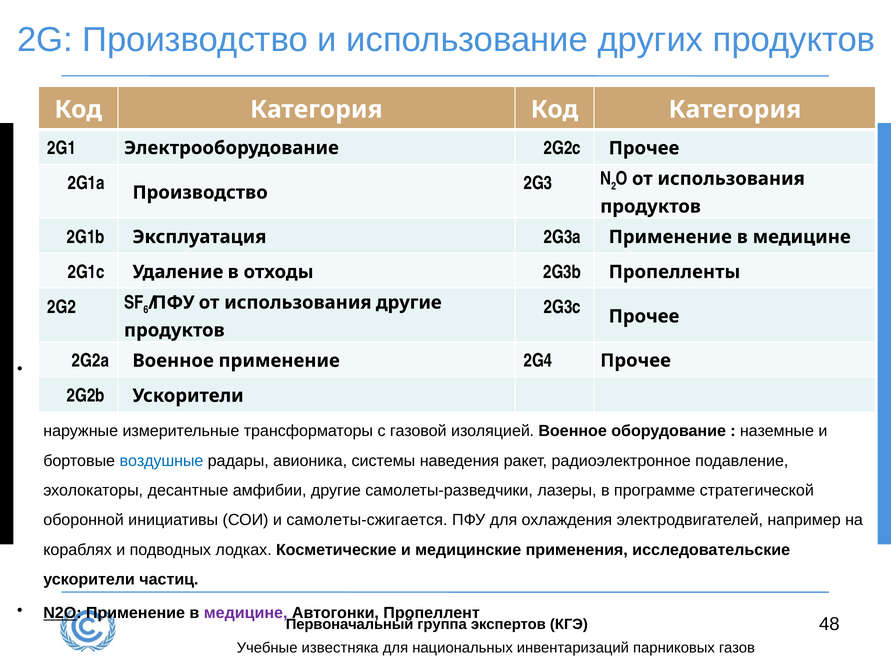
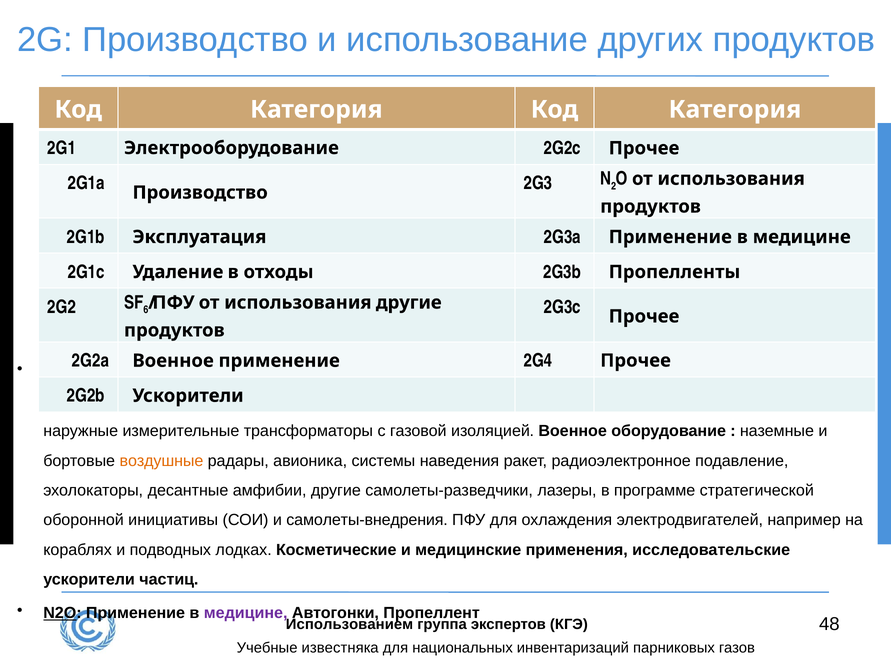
воздушные colour: blue -> orange
самолеты-сжигается: самолеты-сжигается -> самолеты-внедрения
Первоначальный: Первоначальный -> Использованием
